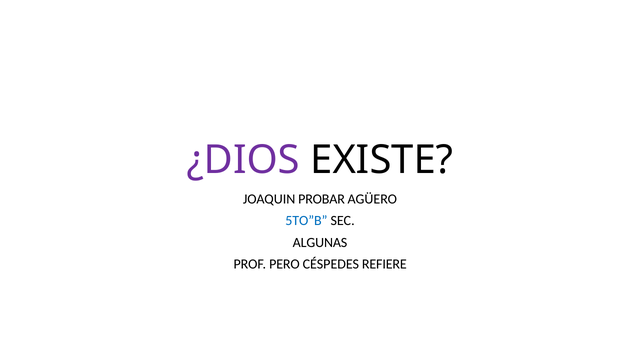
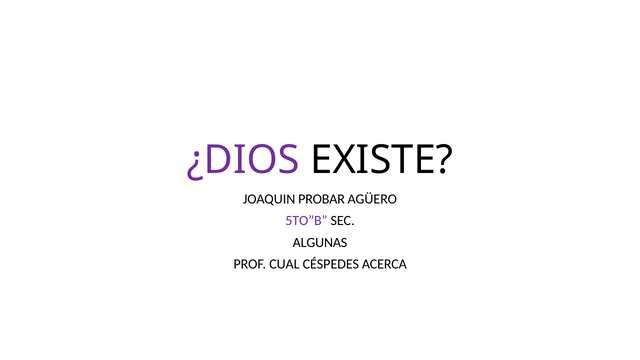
5TO”B colour: blue -> purple
PERO: PERO -> CUAL
REFIERE: REFIERE -> ACERCA
